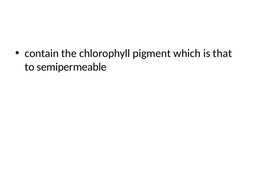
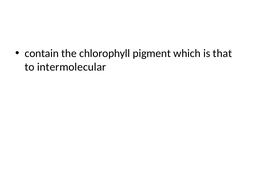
semipermeable: semipermeable -> intermolecular
